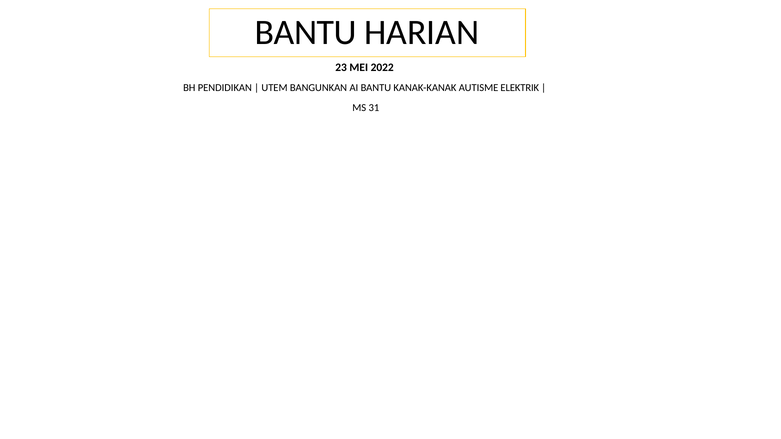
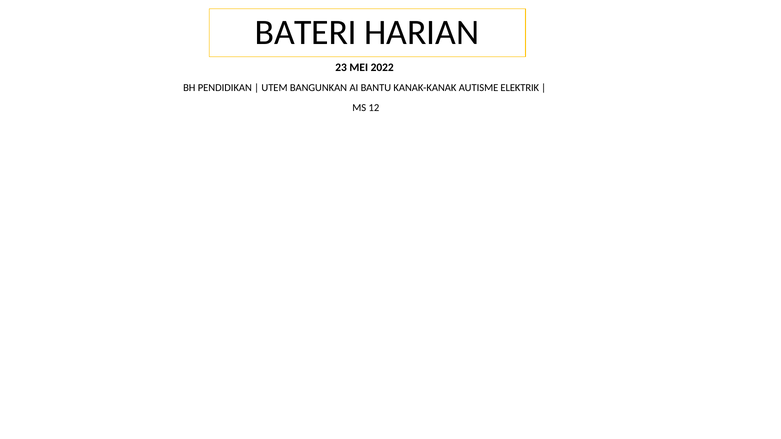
BANTU at (306, 33): BANTU -> BATERI
31: 31 -> 12
